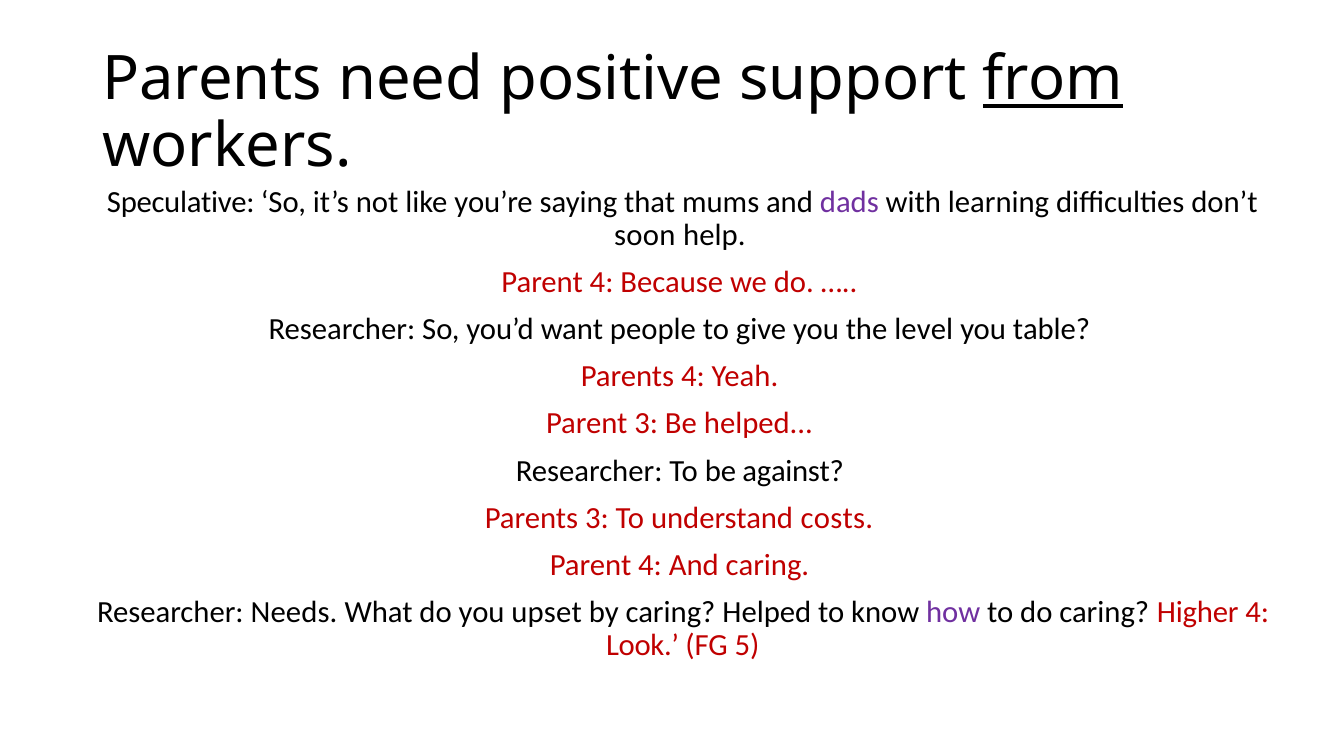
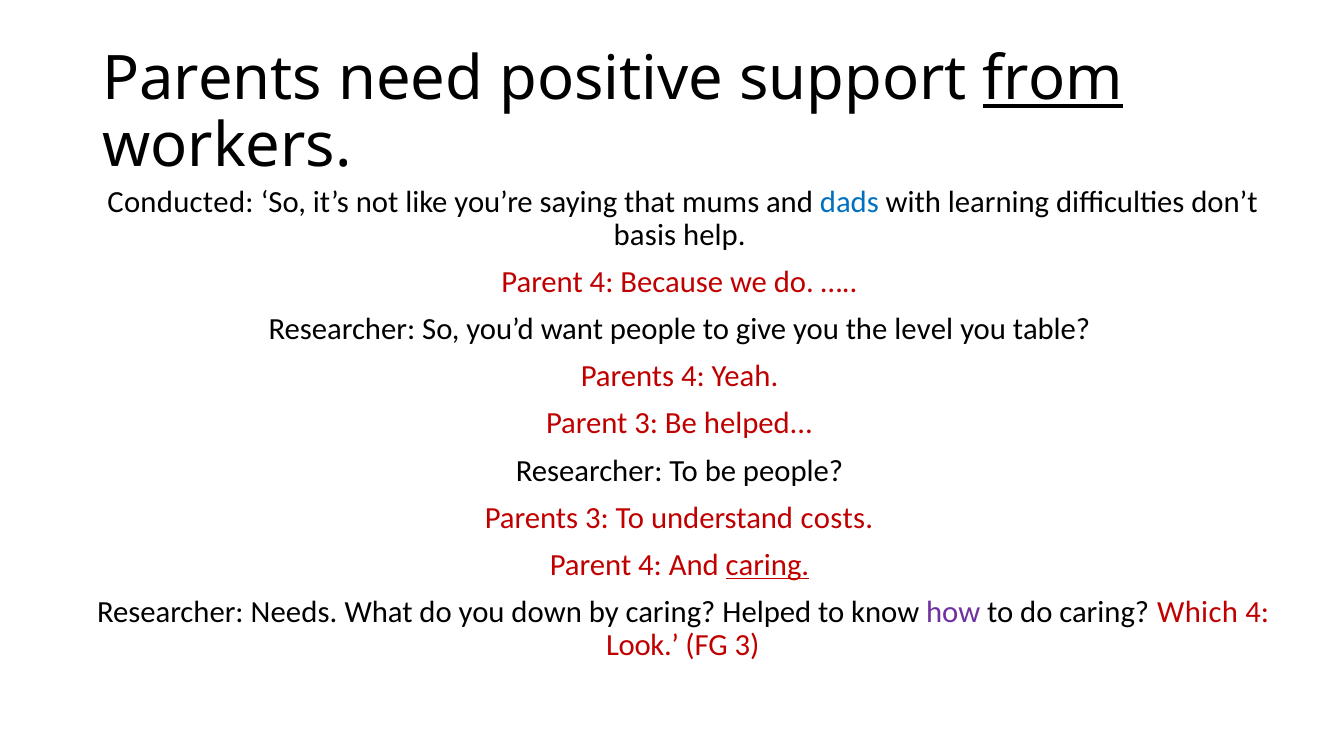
Speculative: Speculative -> Conducted
dads colour: purple -> blue
soon: soon -> basis
be against: against -> people
caring at (767, 565) underline: none -> present
upset: upset -> down
Higher: Higher -> Which
FG 5: 5 -> 3
